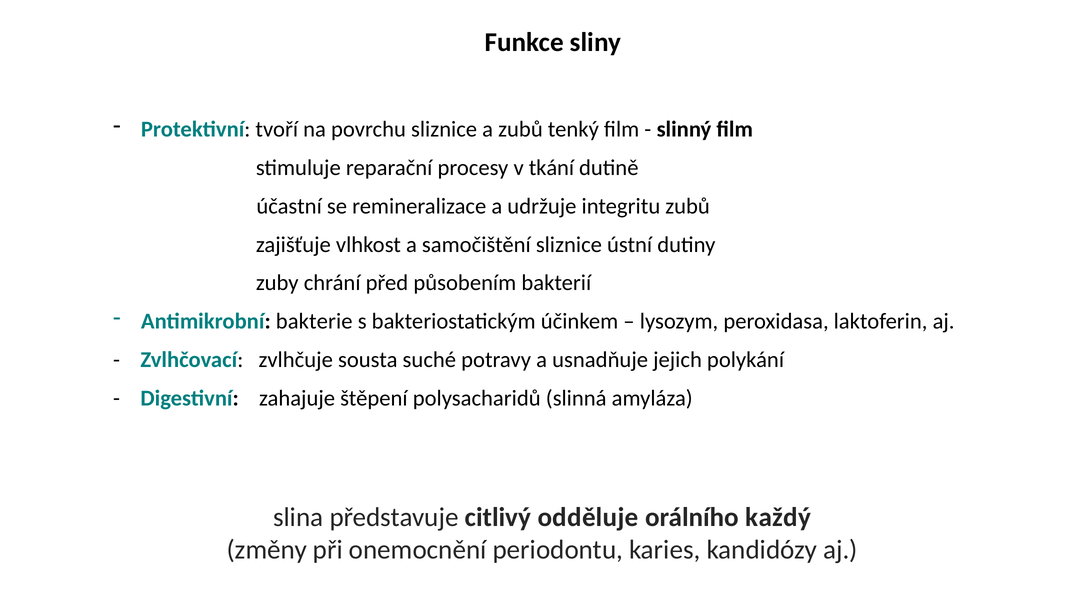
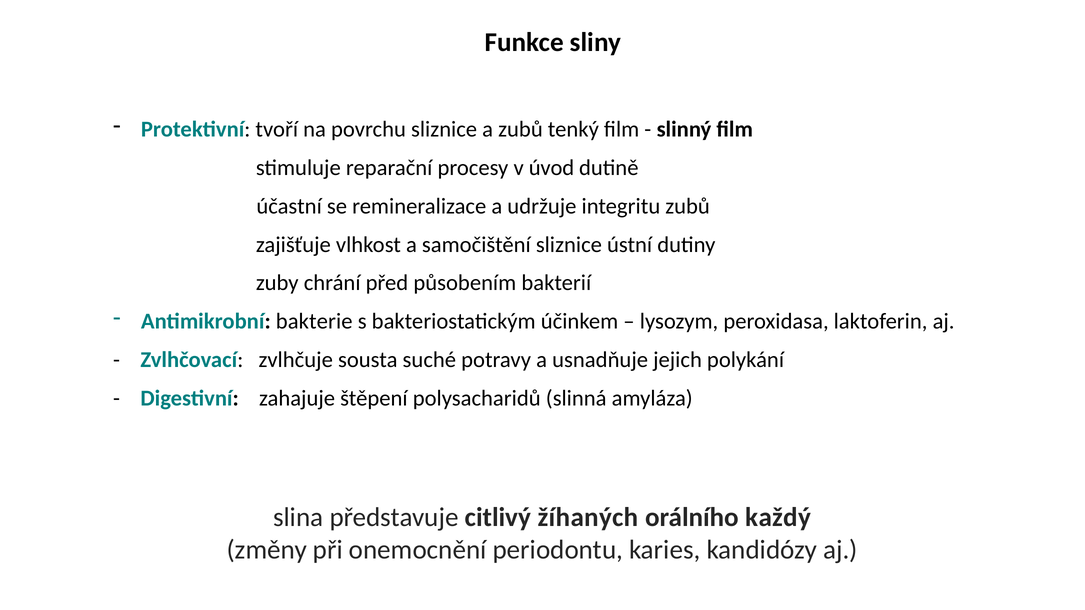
tkání: tkání -> úvod
odděluje: odděluje -> žíhaných
